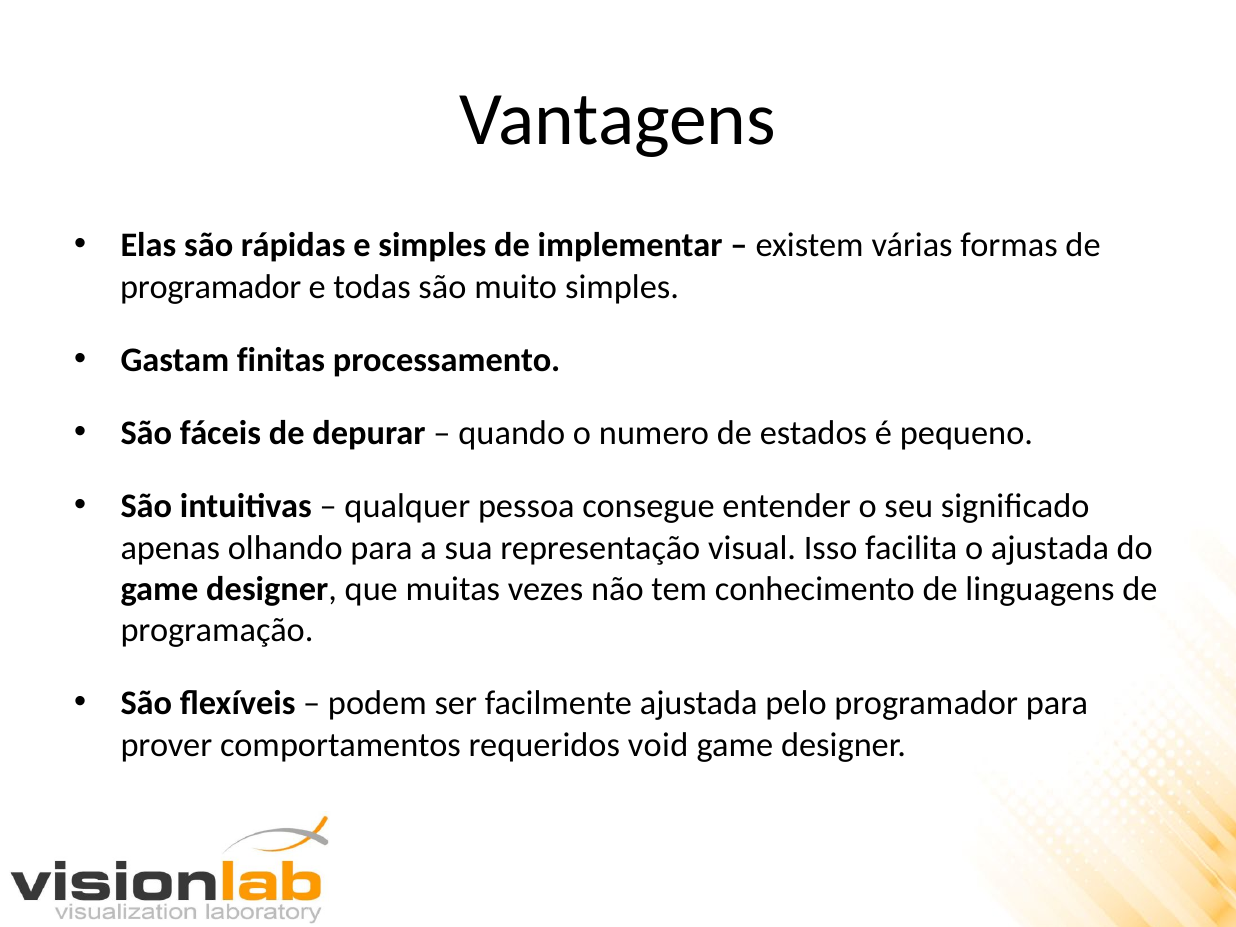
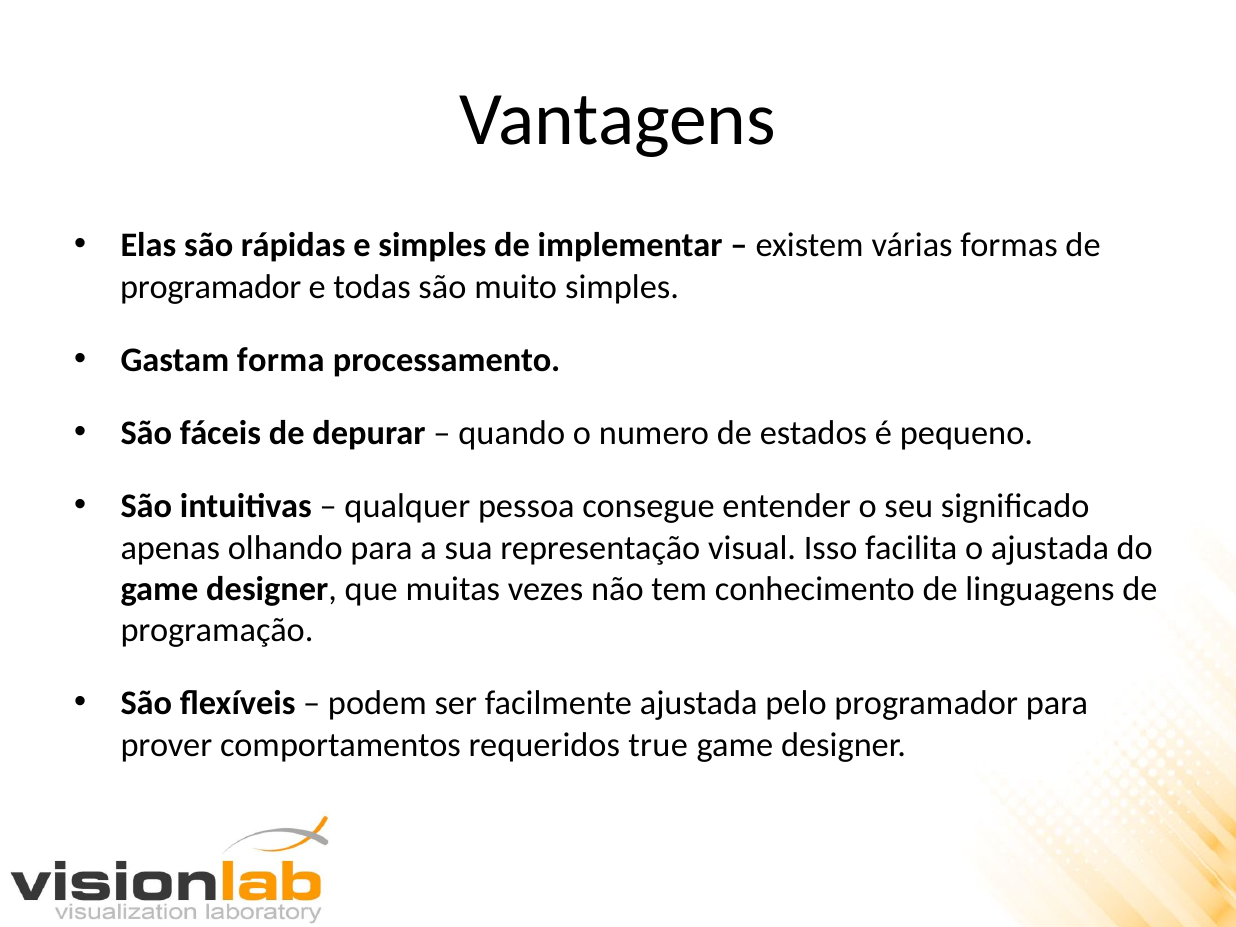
finitas: finitas -> forma
void: void -> true
